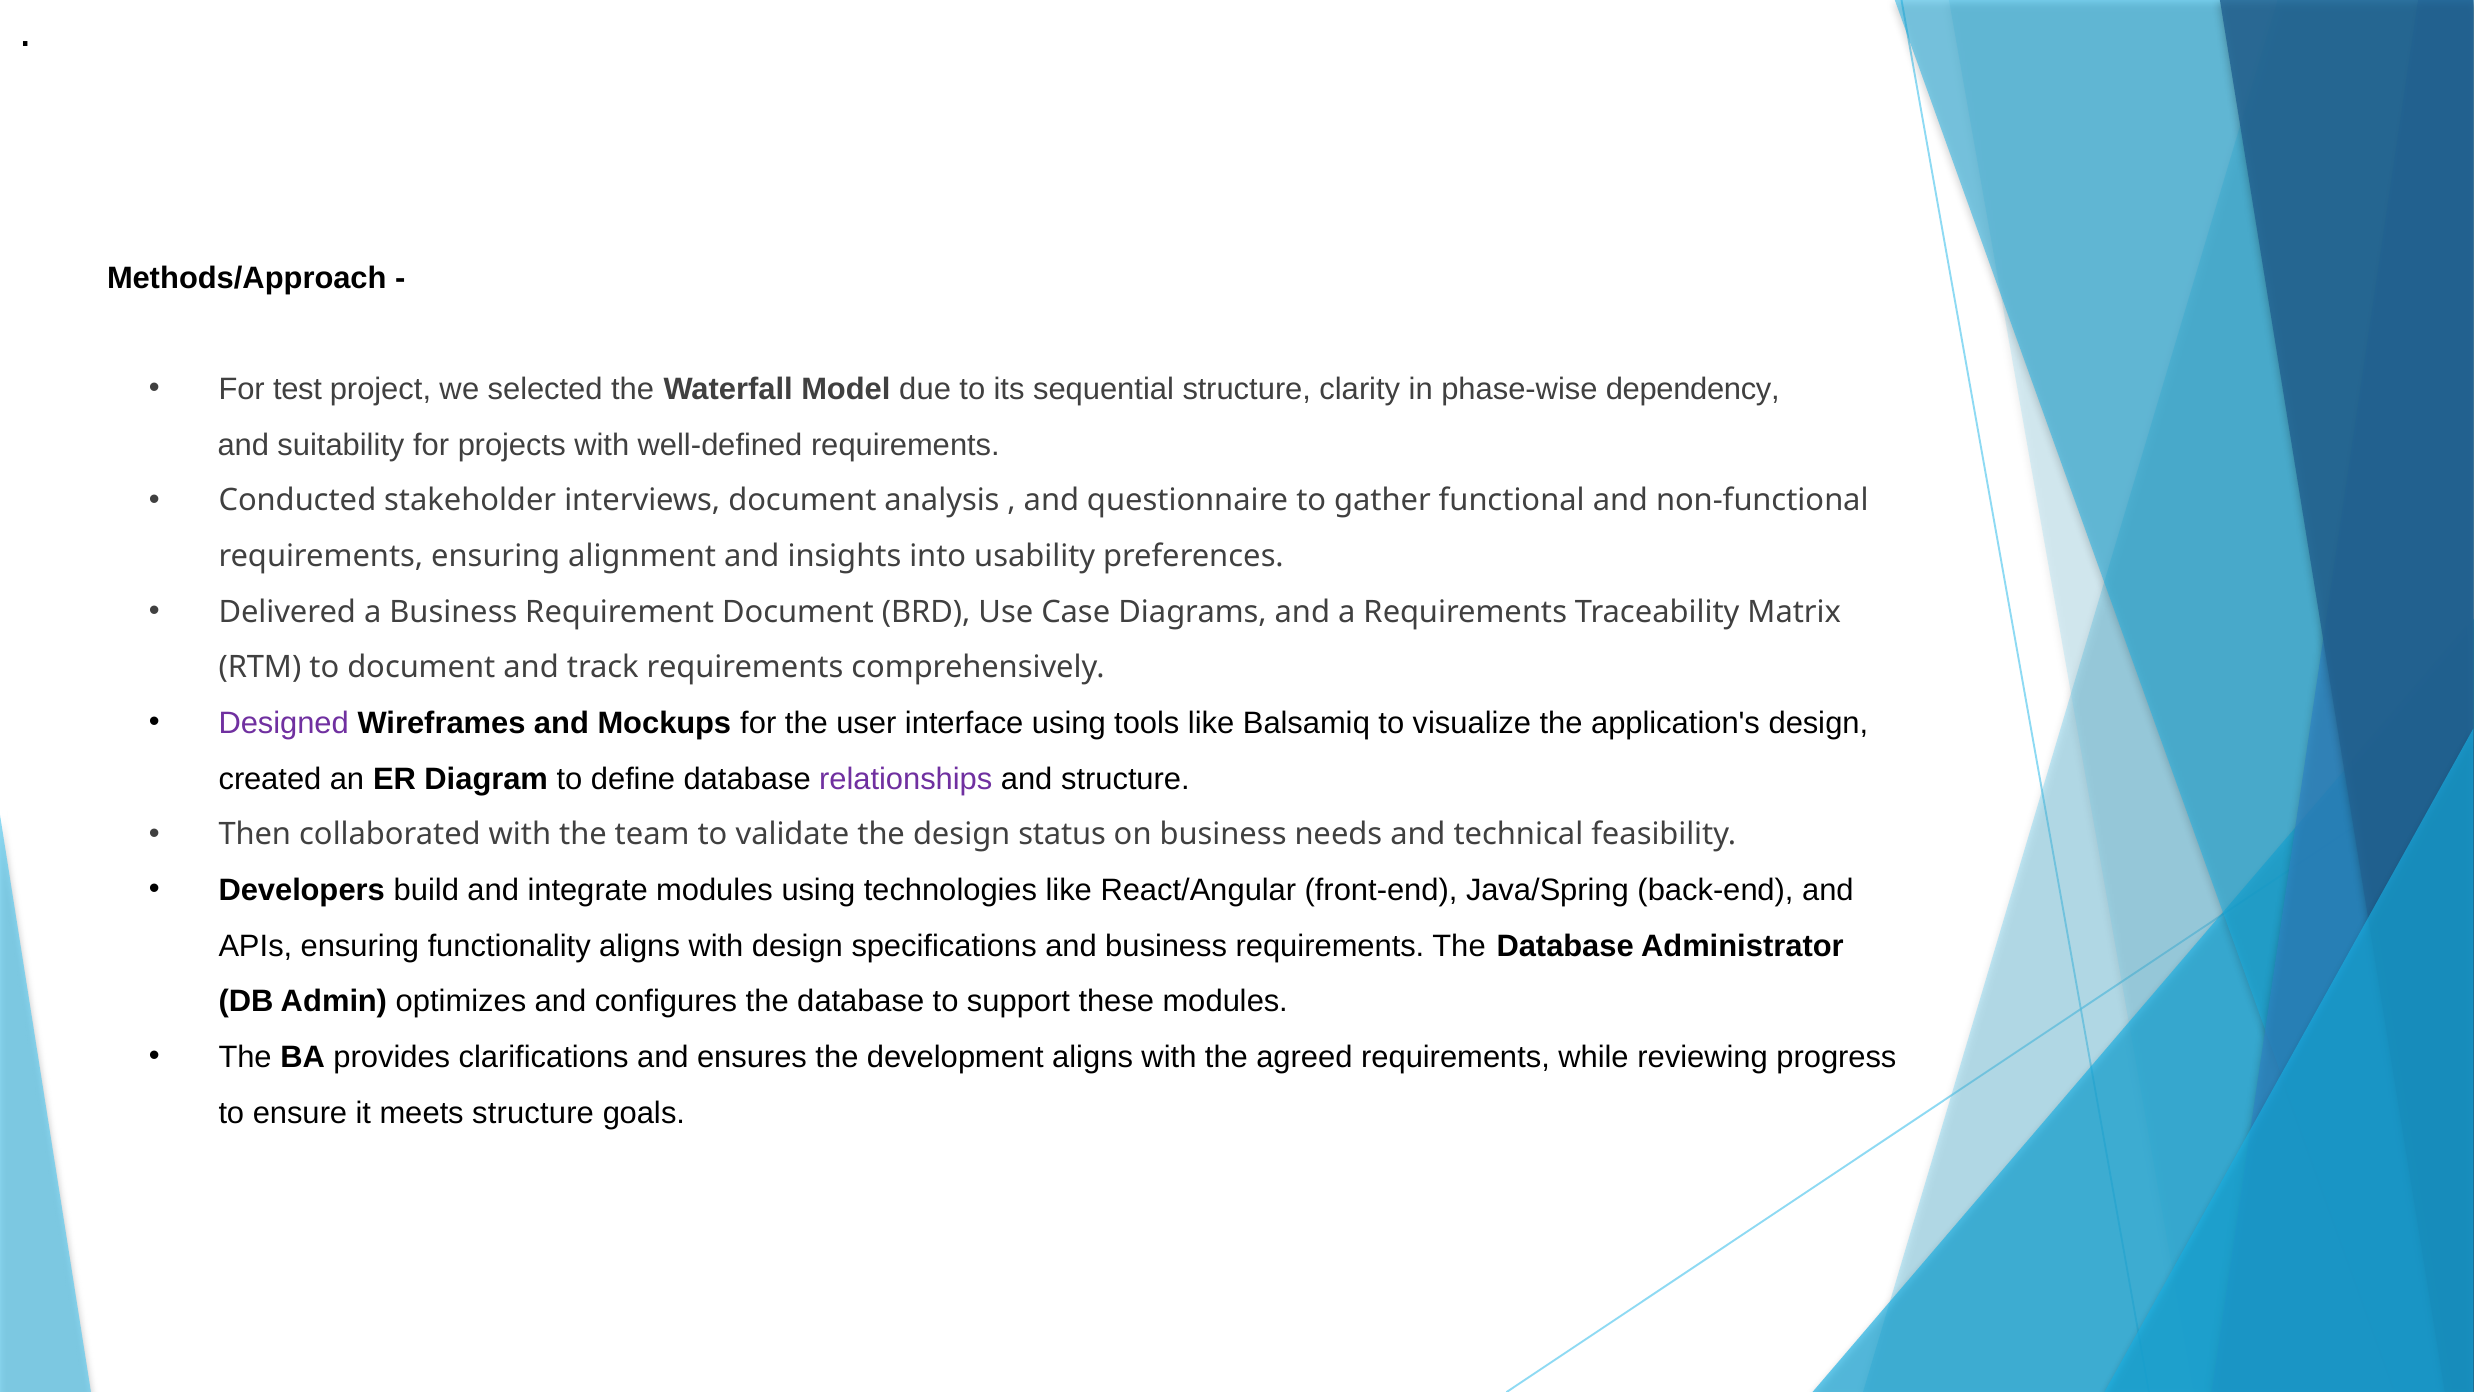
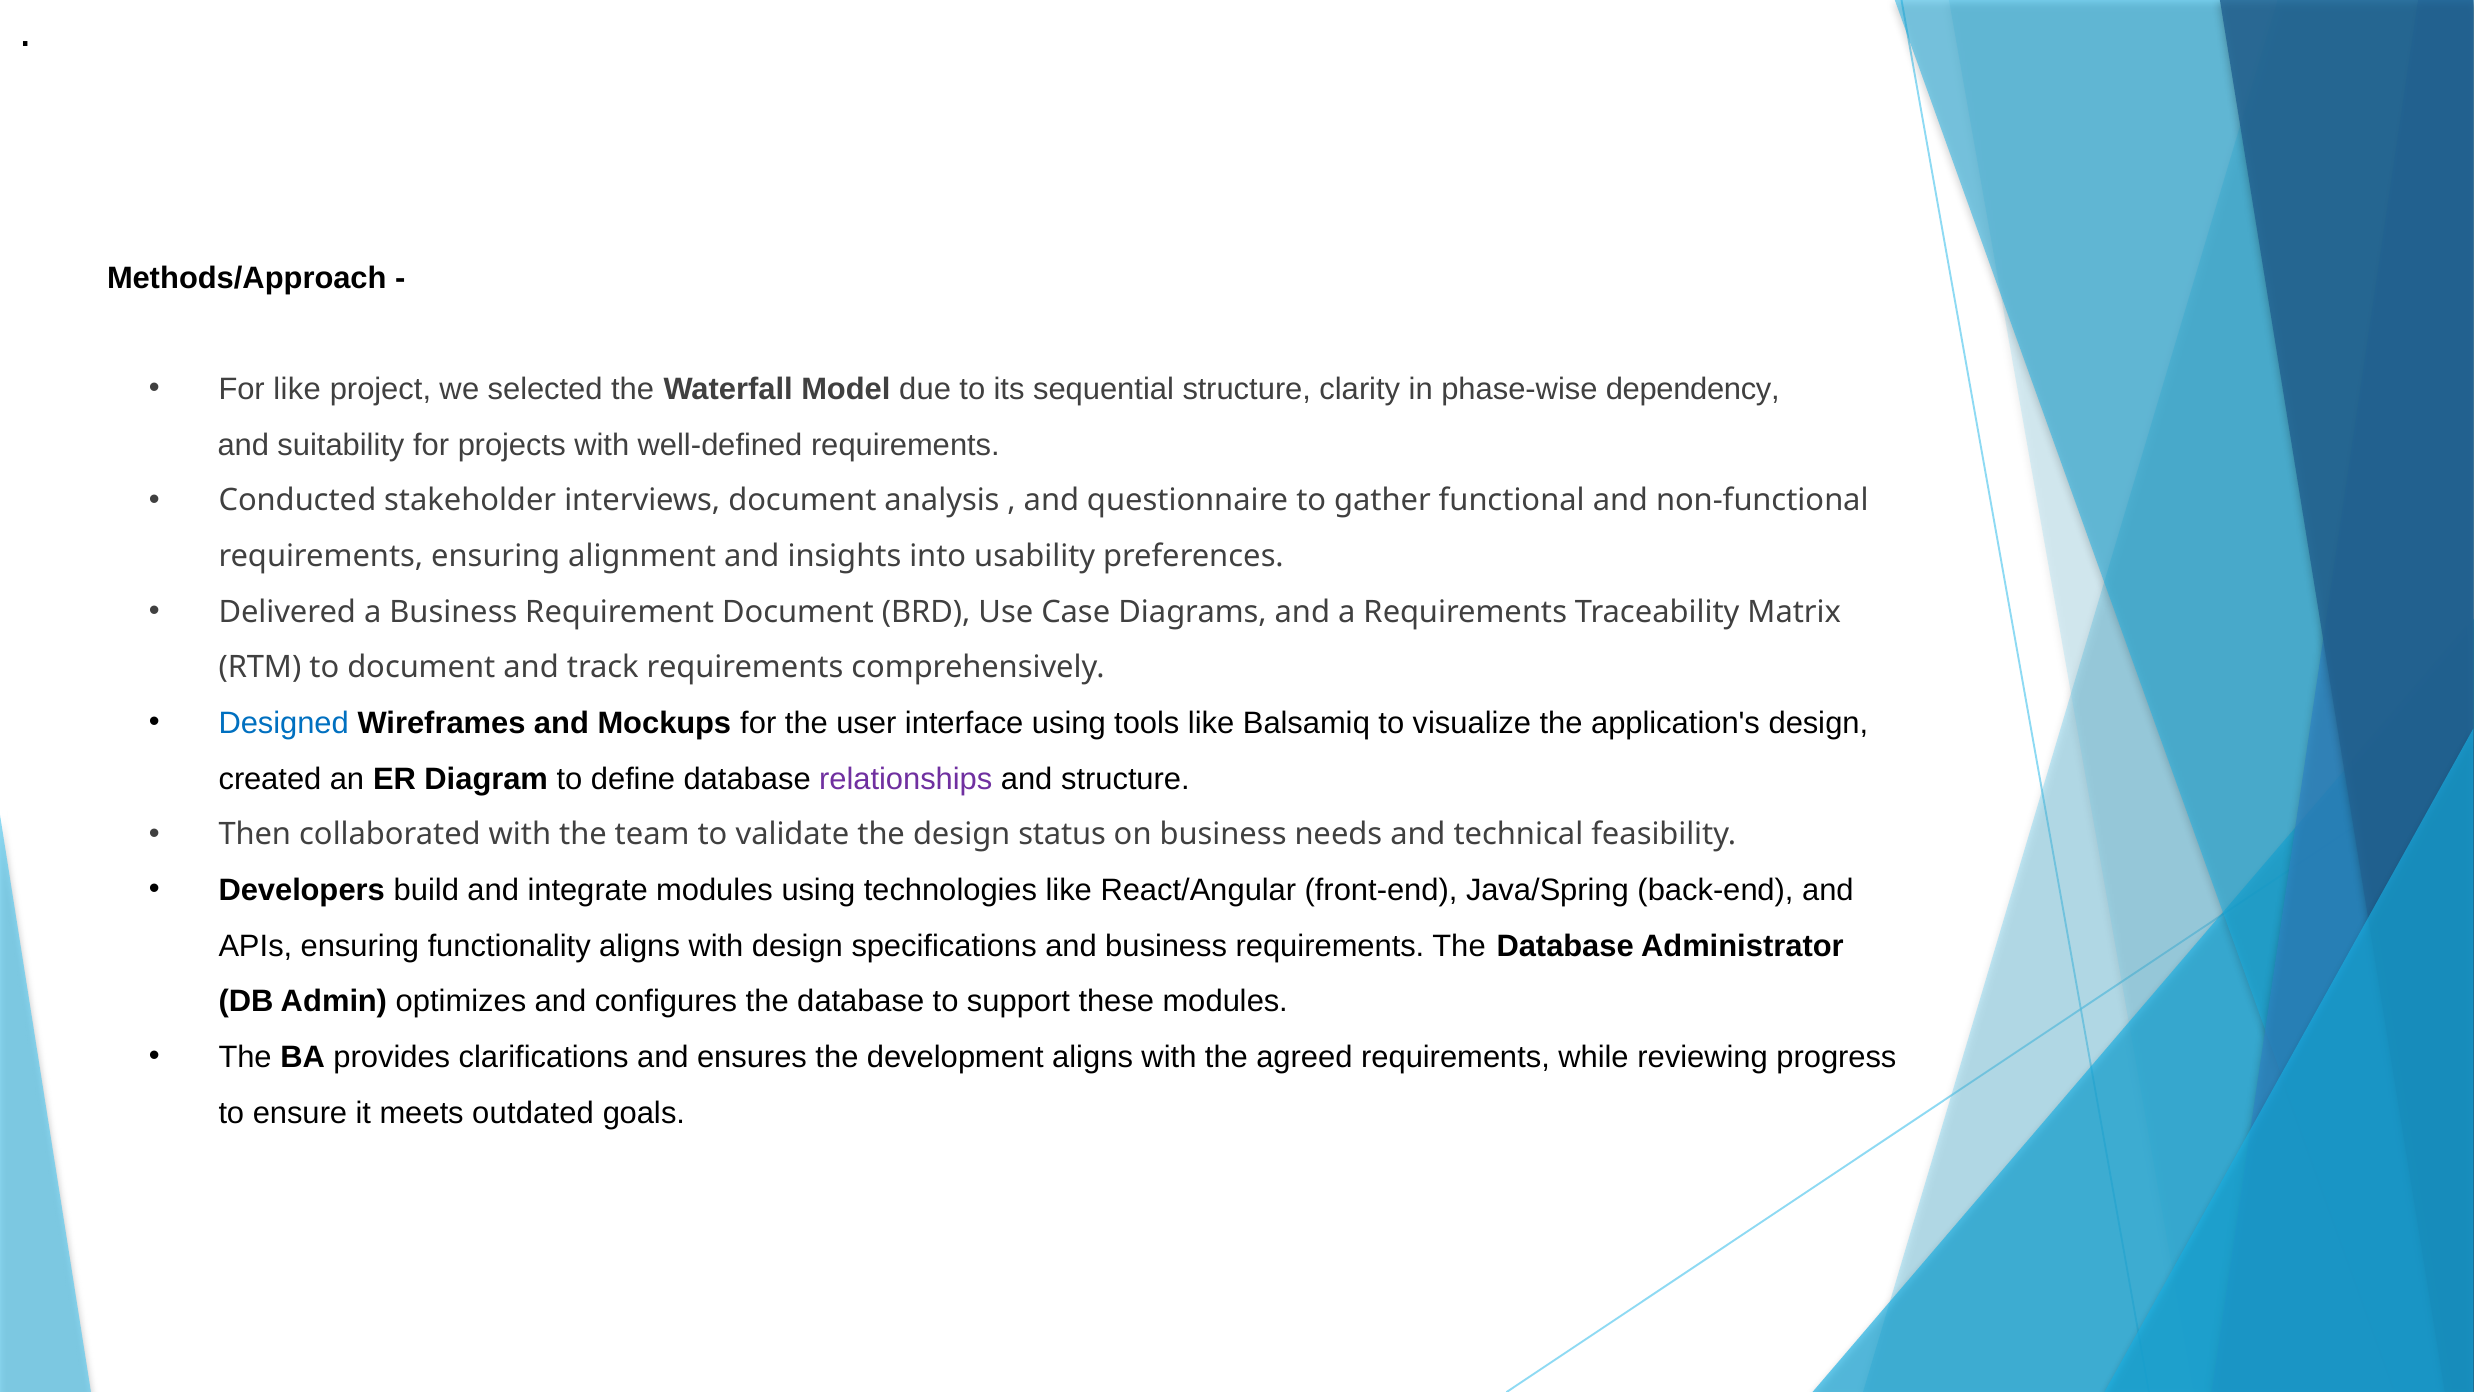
For test: test -> like
Designed colour: purple -> blue
meets structure: structure -> outdated
